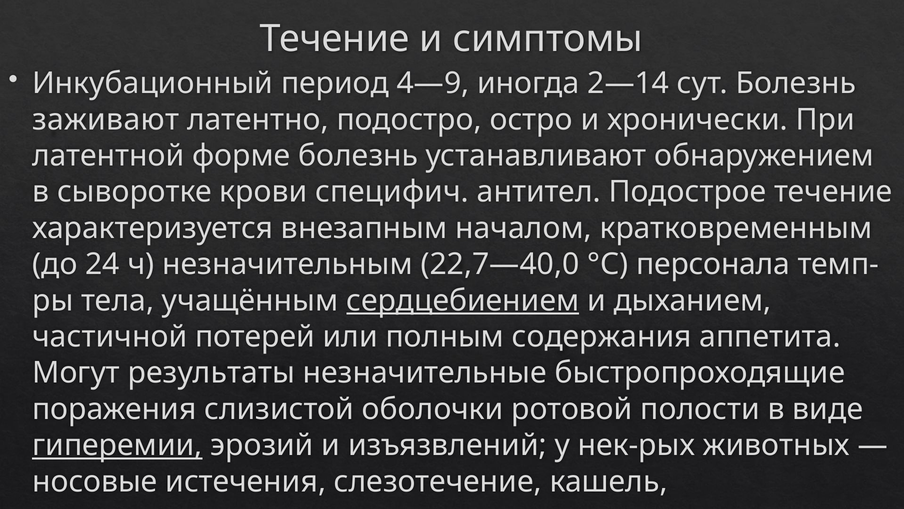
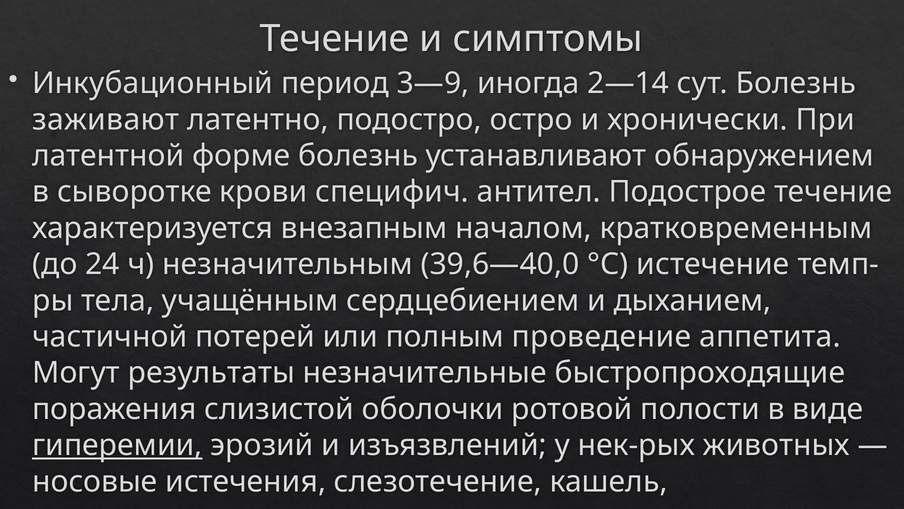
4—9: 4—9 -> 3—9
22,7—40,0: 22,7—40,0 -> 39,6—40,0
персонала: персонала -> истечение
сердцебиением underline: present -> none
содержания: содержания -> проведение
